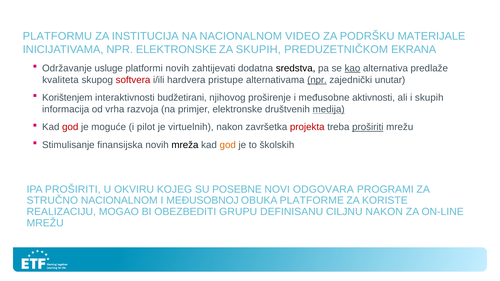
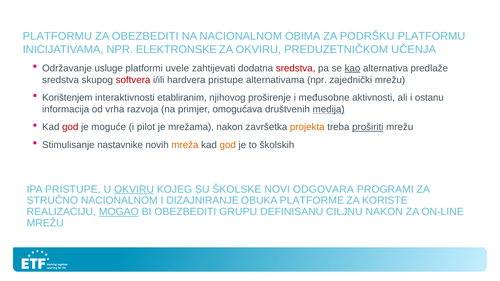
ZA INSTITUCIJA: INSTITUCIJA -> OBEZBEDITI
VIDEO: VIDEO -> OBIMA
PODRŠKU MATERIJALE: MATERIJALE -> PLATFORMU
ZA SKUPIH: SKUPIH -> OKVIRU
EKRANA: EKRANA -> UČENJA
platformi novih: novih -> uvele
sredstva at (296, 68) colour: black -> red
kvaliteta at (60, 80): kvaliteta -> sredstva
npr at (317, 80) underline: present -> none
zajednički unutar: unutar -> mrežu
budžetirani: budžetirani -> etabliranim
i skupih: skupih -> ostanu
primjer elektronske: elektronske -> omogućava
virtuelnih: virtuelnih -> mrežama
projekta colour: red -> orange
finansijska: finansijska -> nastavnike
mreža colour: black -> orange
IPA PROŠIRITI: PROŠIRITI -> PRISTUPE
OKVIRU at (134, 189) underline: none -> present
POSEBNE: POSEBNE -> ŠKOLSKE
MEĐUSOBNOJ: MEĐUSOBNOJ -> DIZAJNIRANJE
MOGAO underline: none -> present
